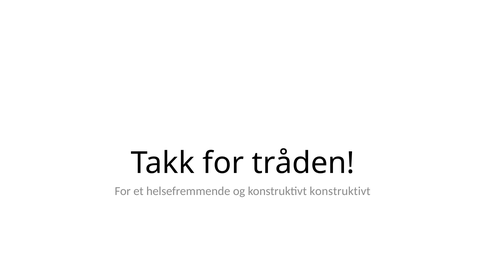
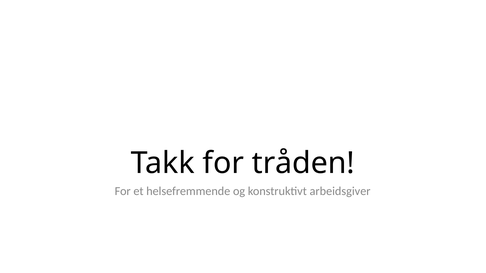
konstruktivt konstruktivt: konstruktivt -> arbeidsgiver
